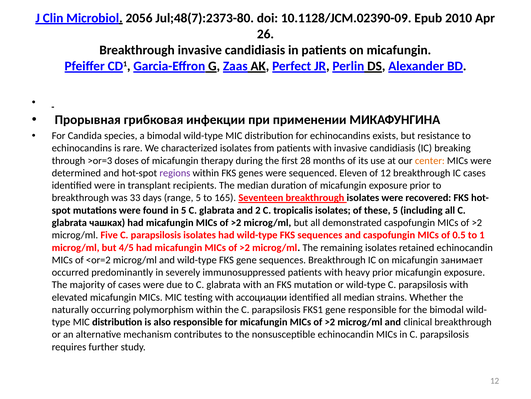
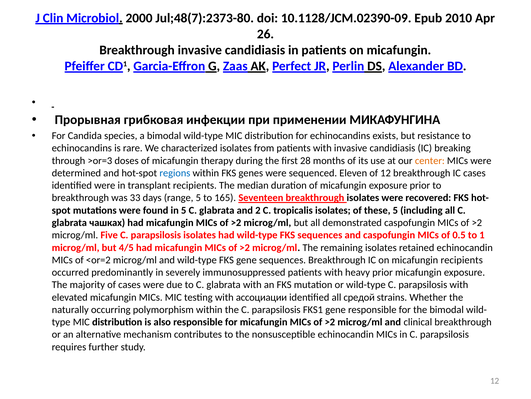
2056: 2056 -> 2000
regions colour: purple -> blue
micafungin занимает: занимает -> recipients
all median: median -> средой
